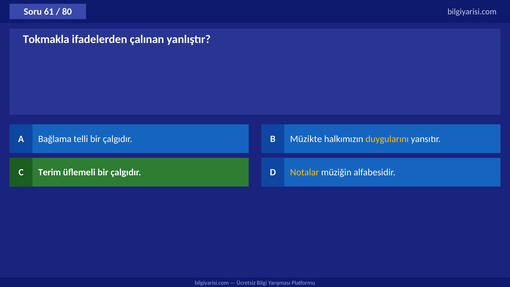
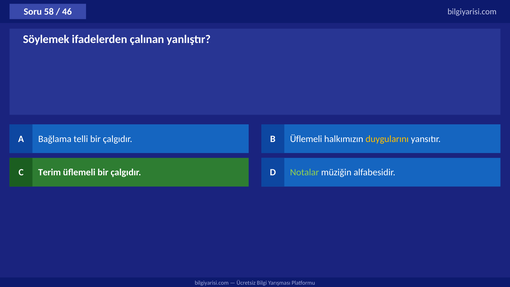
61: 61 -> 58
80: 80 -> 46
Tokmakla: Tokmakla -> Söylemek
B Müzikte: Müzikte -> Üflemeli
Notalar colour: yellow -> light green
